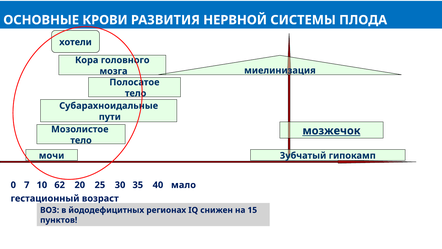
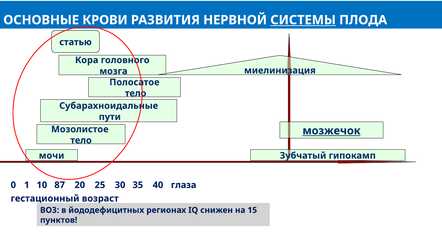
СИСТЕМЫ underline: none -> present
хотели: хотели -> статью
7: 7 -> 1
62: 62 -> 87
мало: мало -> глаза
